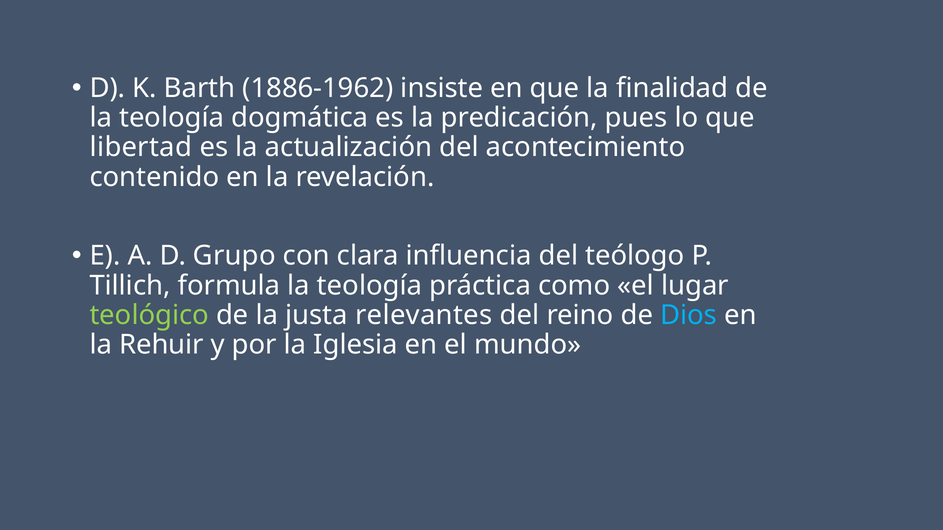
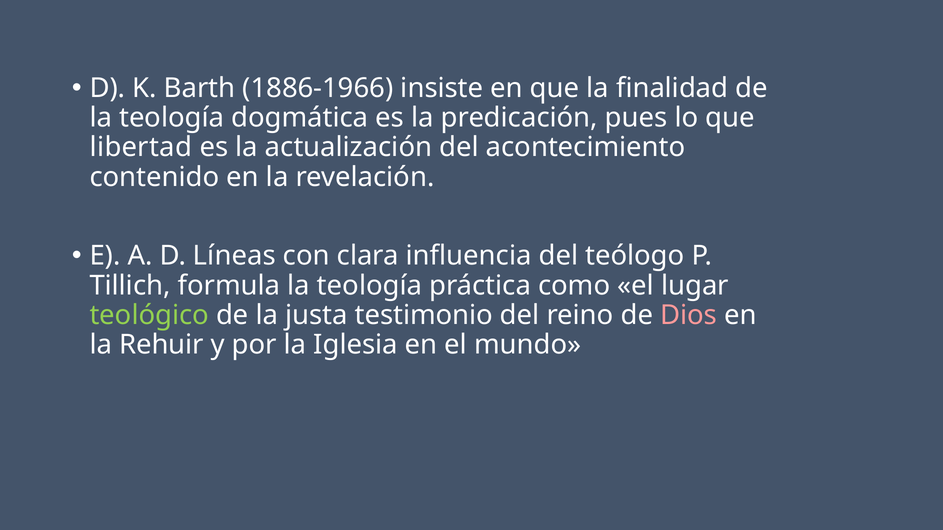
1886-1962: 1886-1962 -> 1886-1966
Grupo: Grupo -> Líneas
relevantes: relevantes -> testimonio
Dios colour: light blue -> pink
